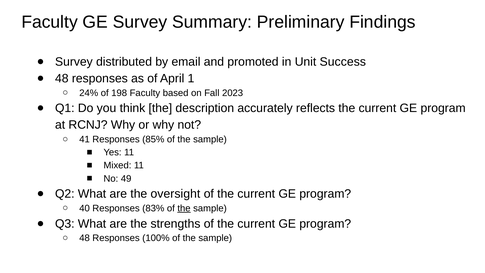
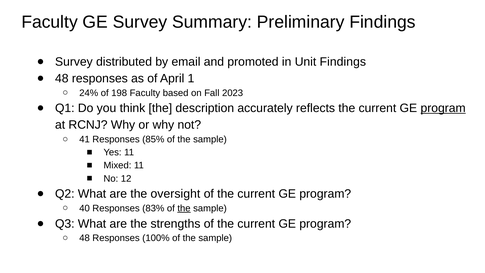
Unit Success: Success -> Findings
program at (443, 108) underline: none -> present
49: 49 -> 12
